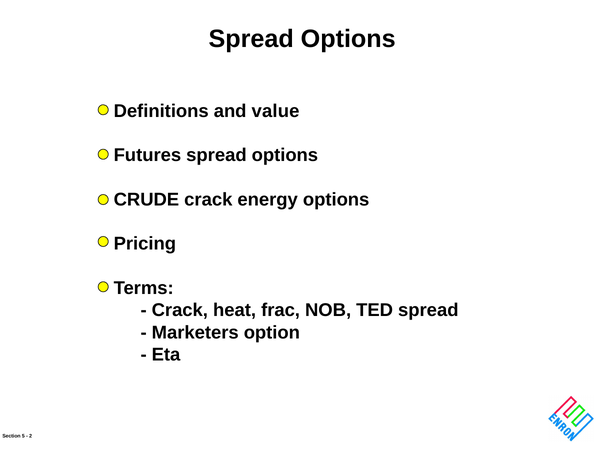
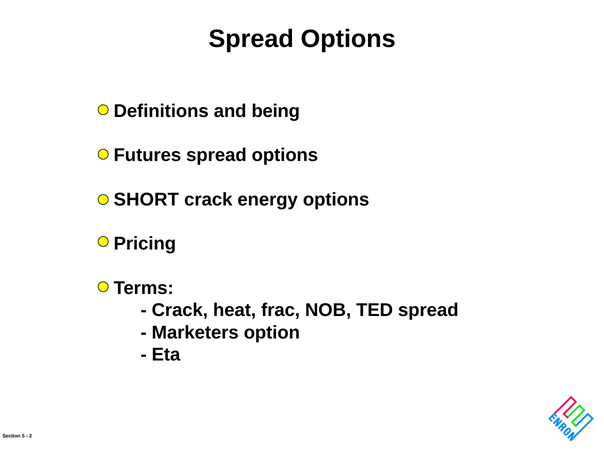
value: value -> being
CRUDE: CRUDE -> SHORT
